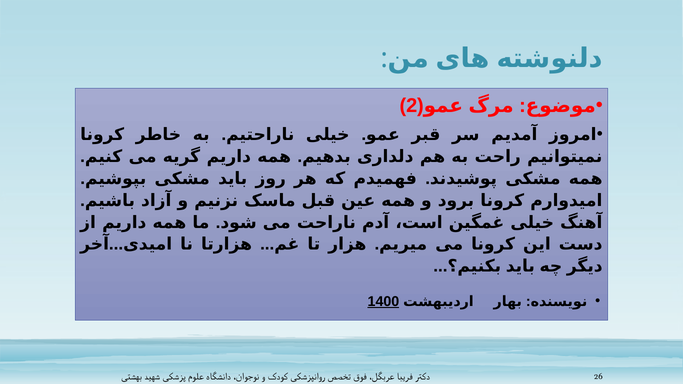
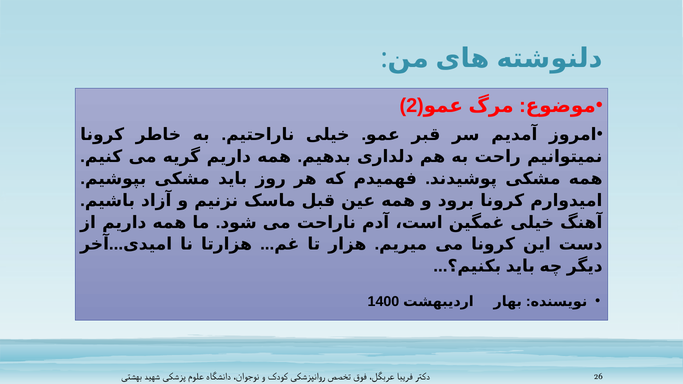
1400 underline: present -> none
